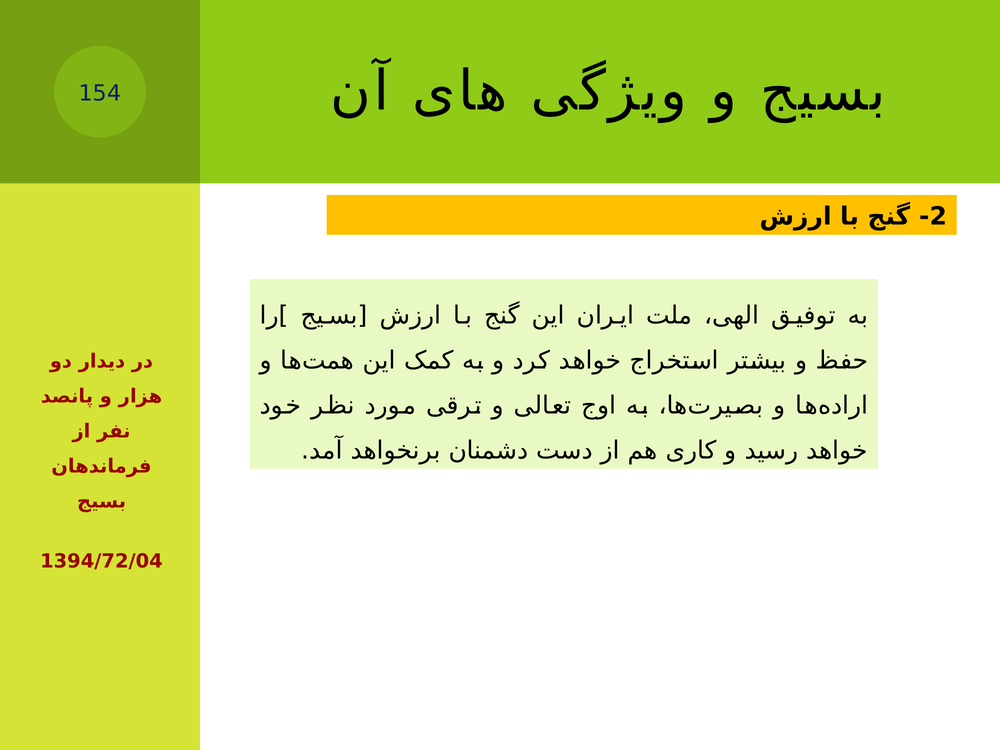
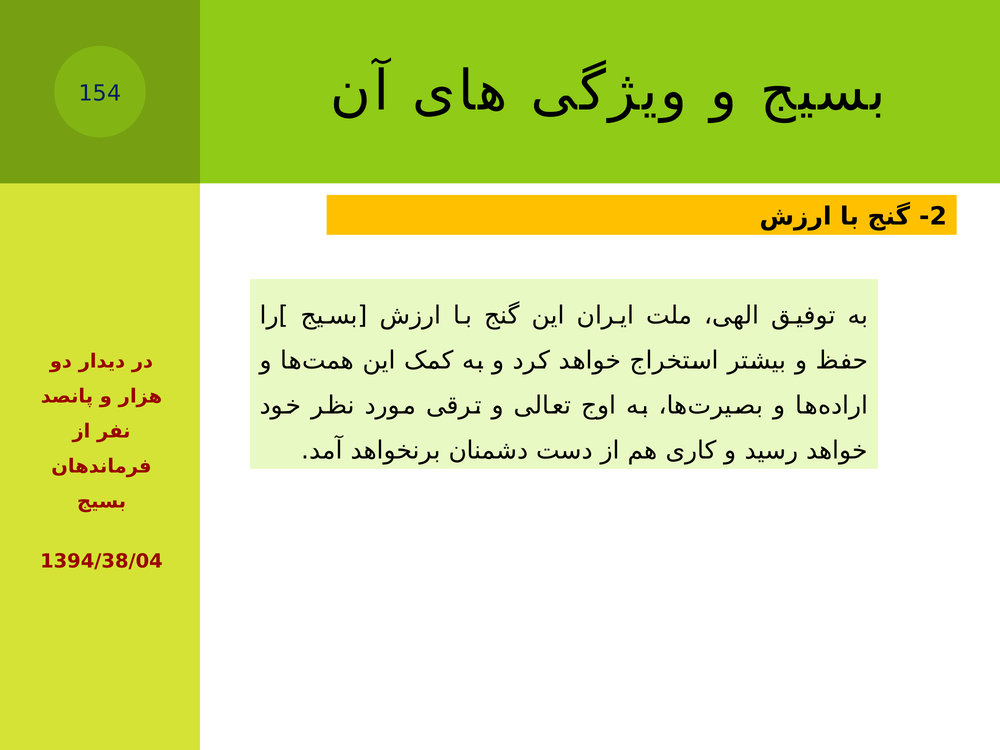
1394/72/04: 1394/72/04 -> 1394/38/04
